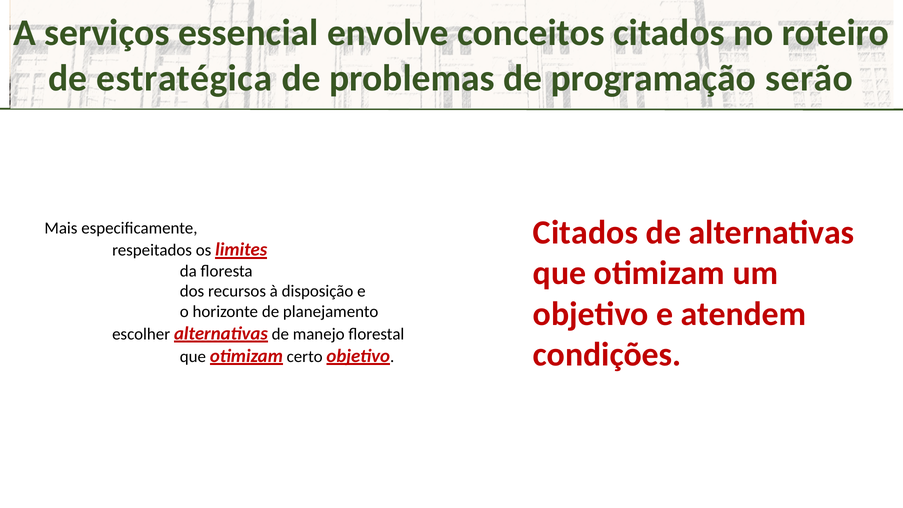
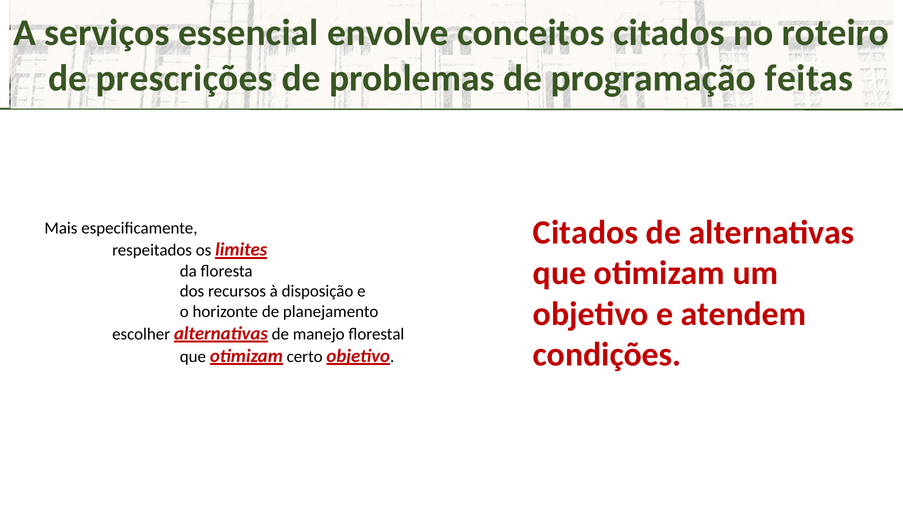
estratégica: estratégica -> prescrições
serão: serão -> feitas
